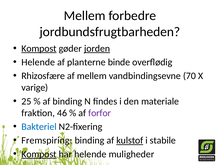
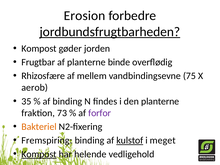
Mellem at (85, 16): Mellem -> Erosion
jordbundsfrugtbarheden underline: none -> present
Kompost at (39, 48) underline: present -> none
jorden underline: present -> none
Helende at (38, 62): Helende -> Frugtbar
70: 70 -> 75
varige: varige -> aerob
25: 25 -> 35
den materiale: materiale -> planterne
46: 46 -> 73
Bakteriel colour: blue -> orange
stabile: stabile -> meget
muligheder: muligheder -> vedligehold
